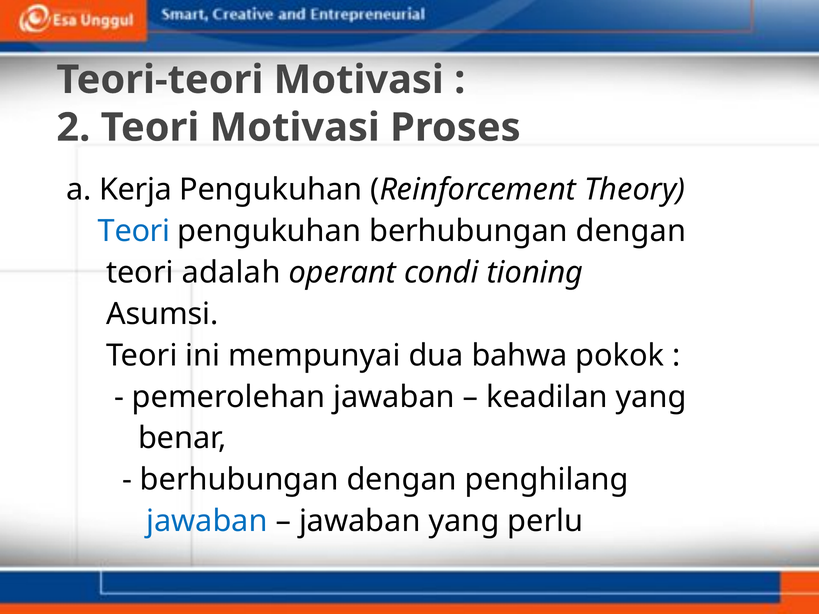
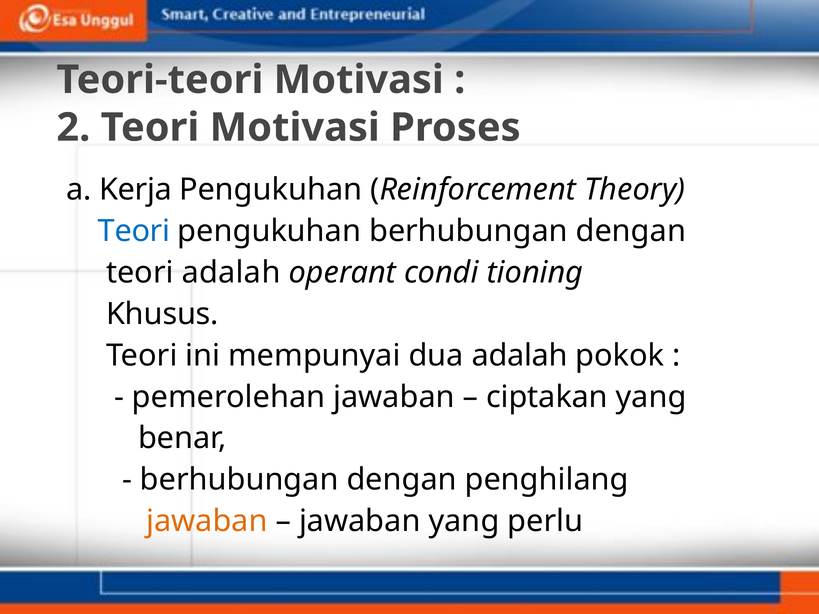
Asumsi: Asumsi -> Khusus
dua bahwa: bahwa -> adalah
keadilan: keadilan -> ciptakan
jawaban at (207, 521) colour: blue -> orange
